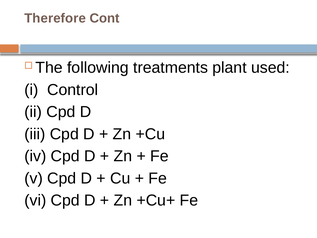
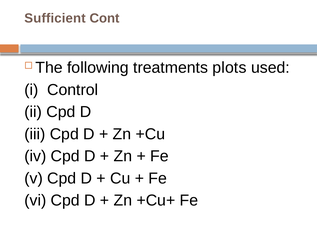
Therefore: Therefore -> Sufficient
plant: plant -> plots
